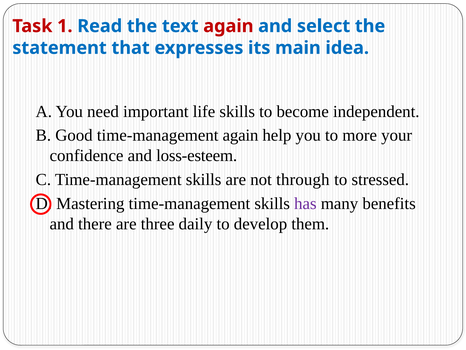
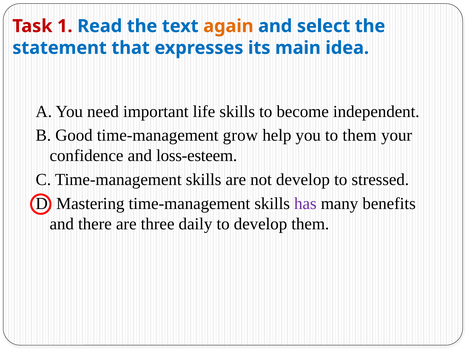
again at (228, 26) colour: red -> orange
time-management again: again -> grow
to more: more -> them
not through: through -> develop
